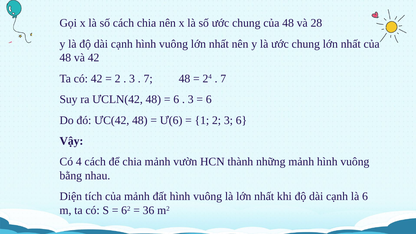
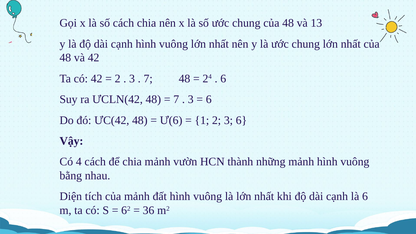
28: 28 -> 13
7 at (223, 79): 7 -> 6
6 at (176, 99): 6 -> 7
